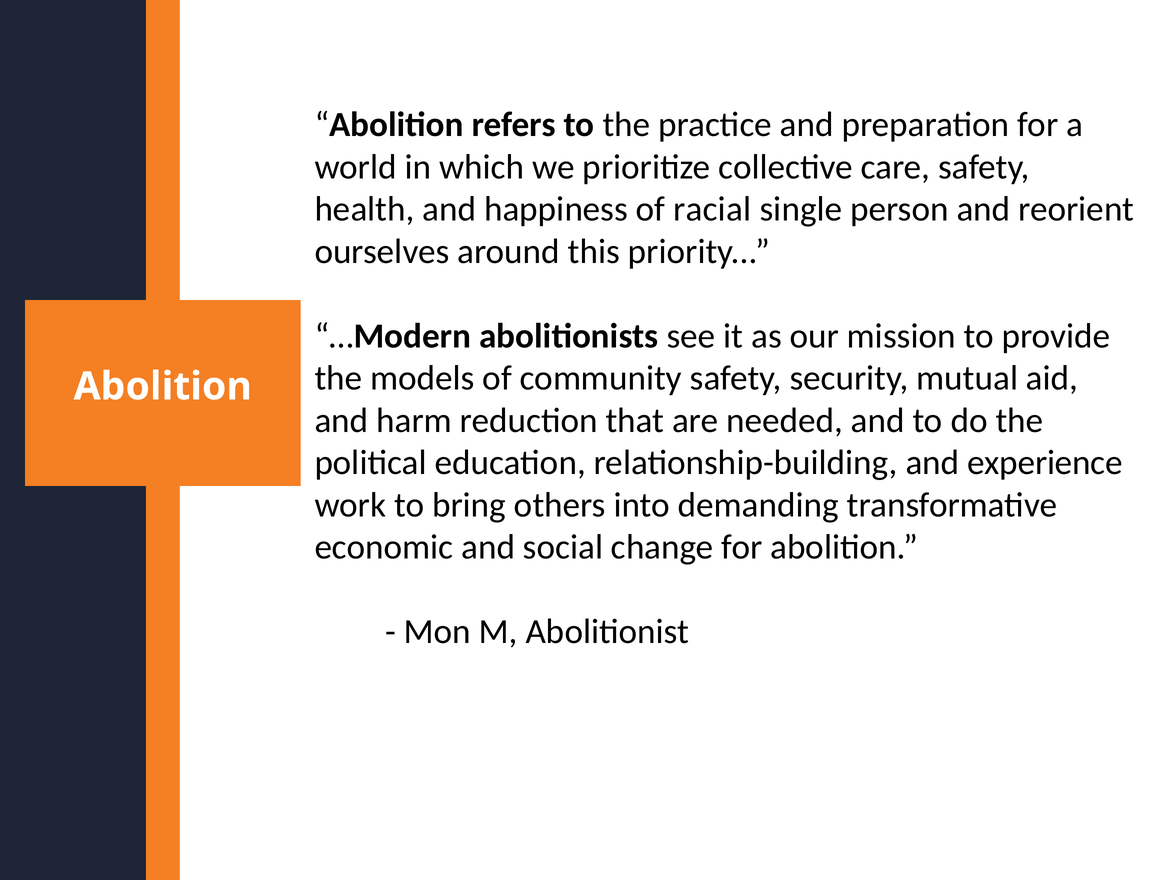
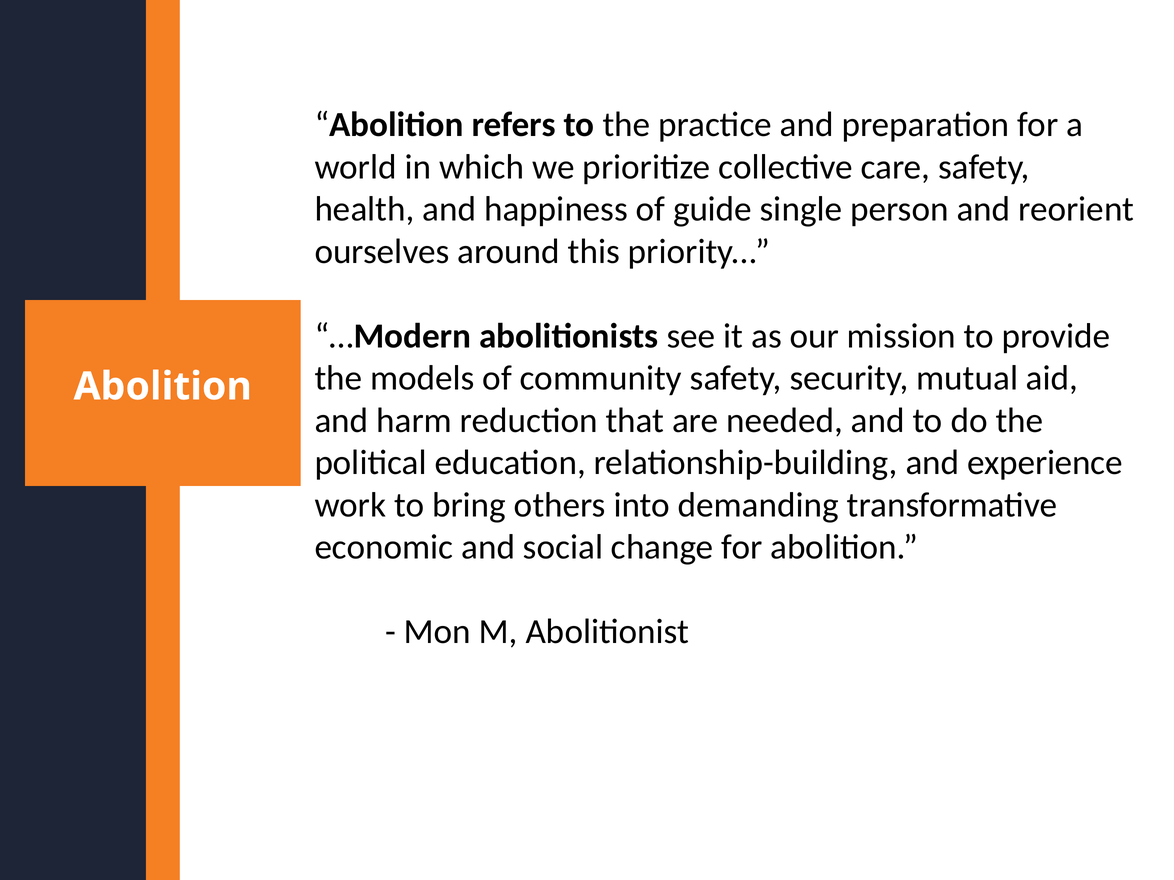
racial: racial -> guide
